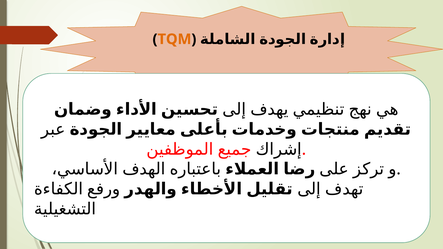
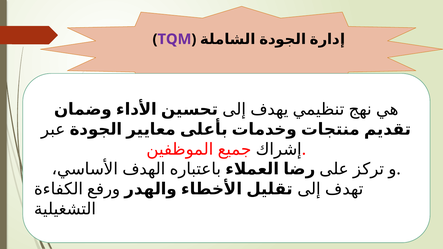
TQM colour: orange -> purple
